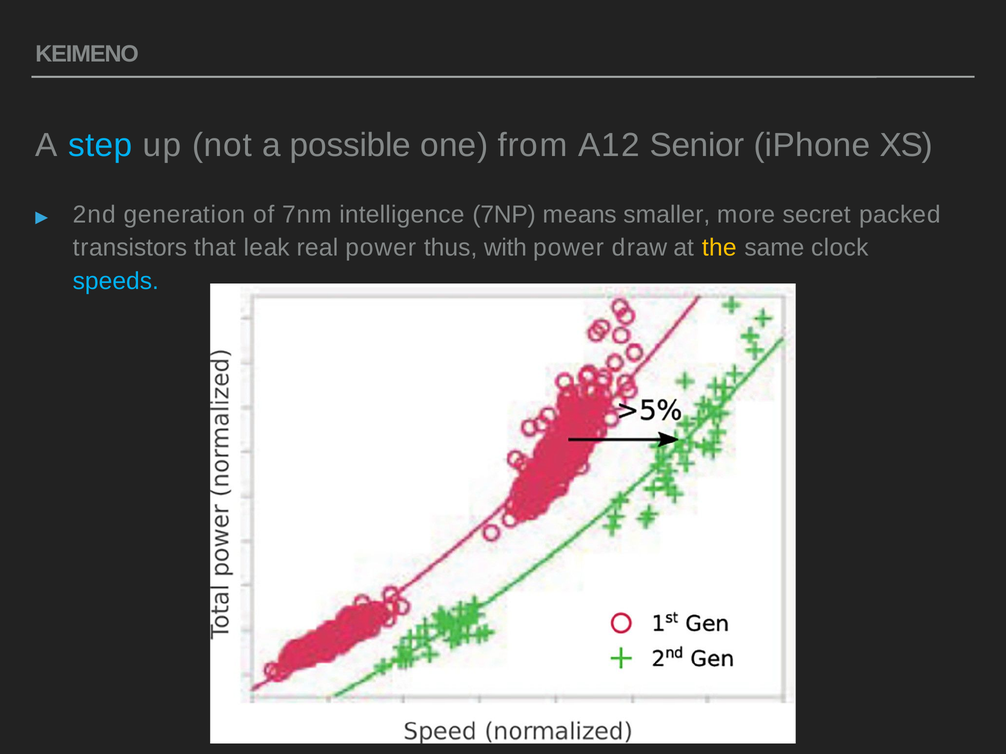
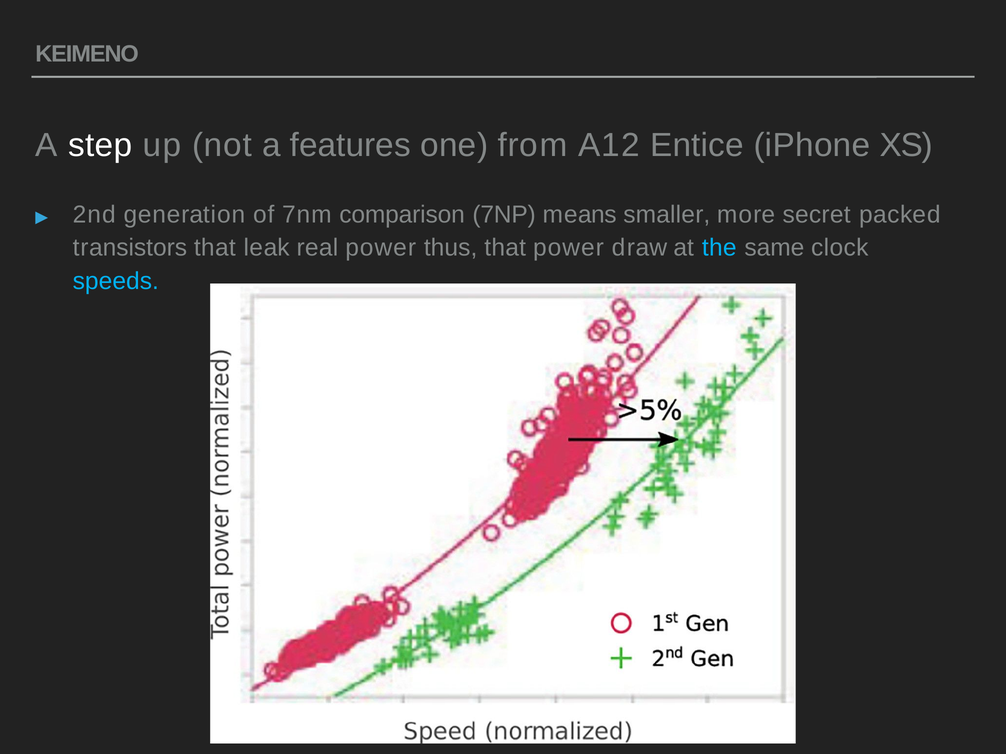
step colour: light blue -> white
possible: possible -> features
Senior: Senior -> Entice
intelligence: intelligence -> comparison
thus with: with -> that
the colour: yellow -> light blue
